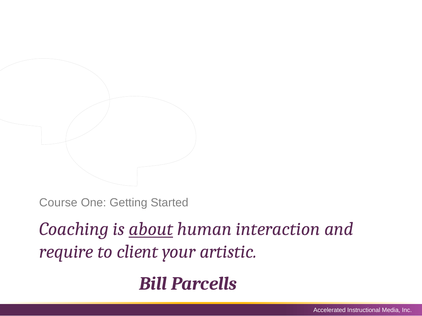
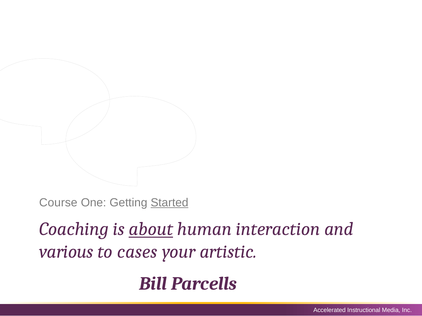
Started underline: none -> present
require: require -> various
client: client -> cases
